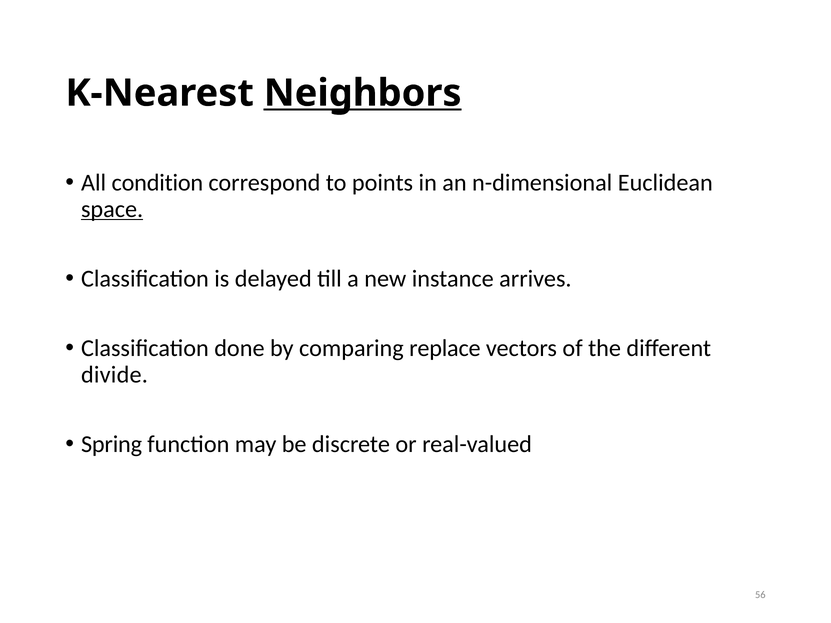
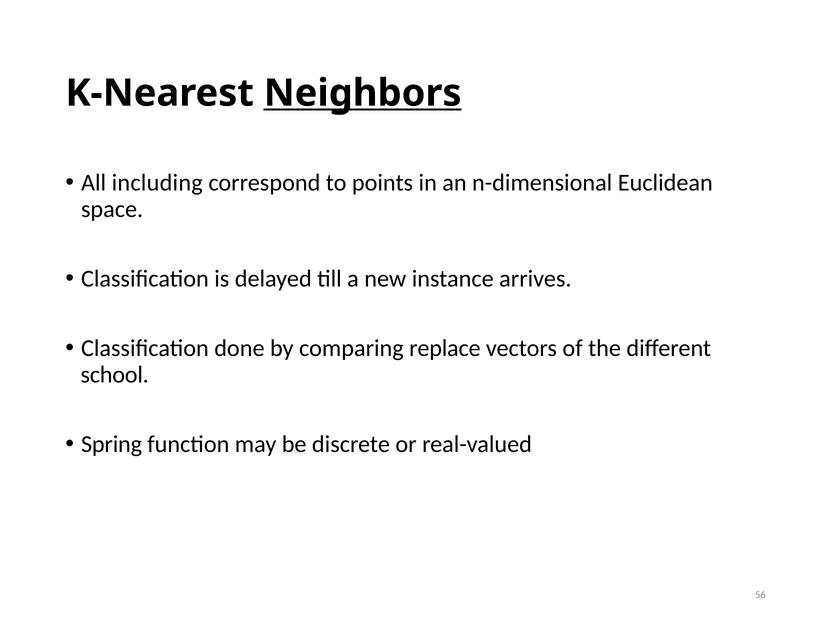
condition: condition -> including
space underline: present -> none
divide: divide -> school
